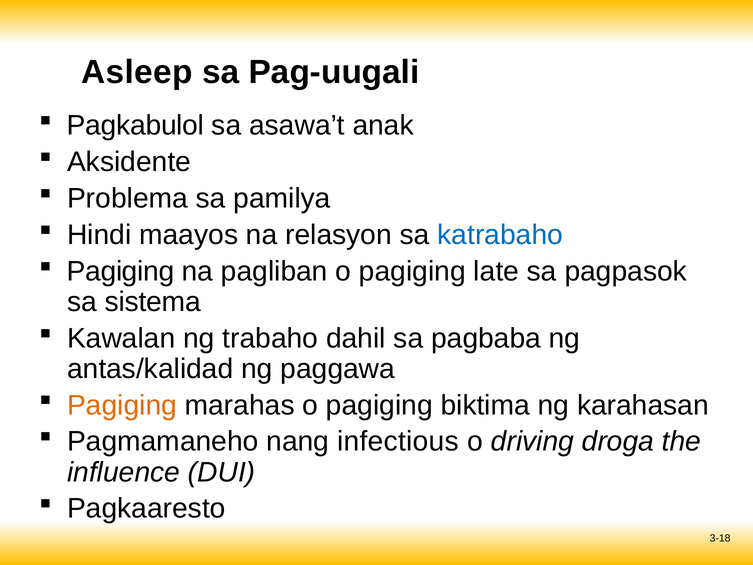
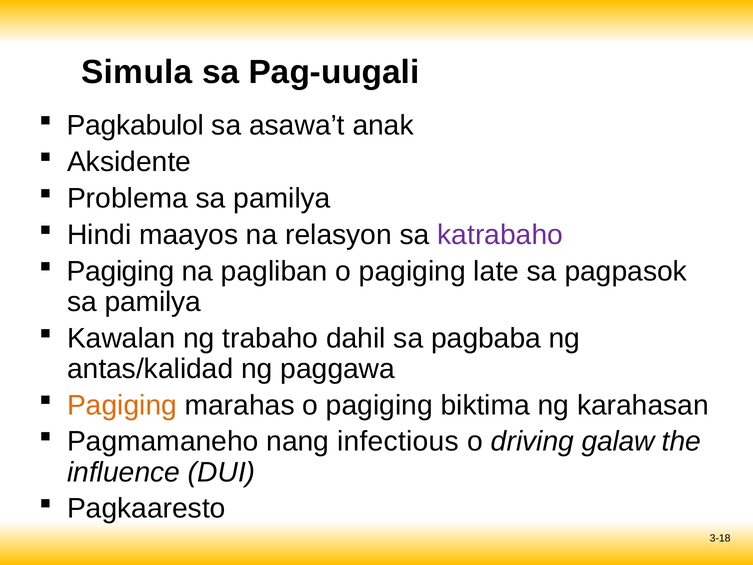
Asleep: Asleep -> Simula
katrabaho colour: blue -> purple
sistema at (153, 302): sistema -> pamilya
droga: droga -> galaw
